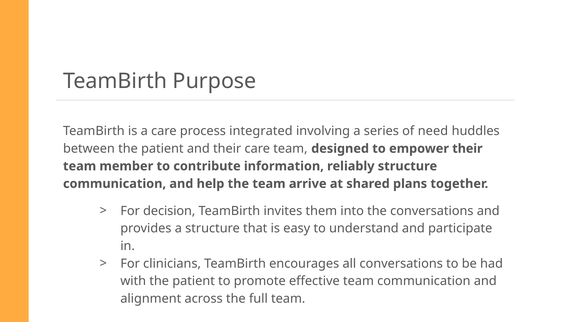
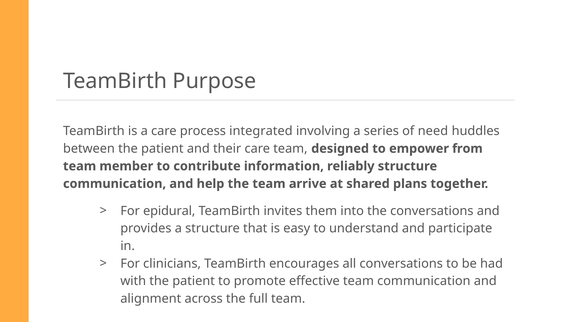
empower their: their -> from
decision: decision -> epidural
